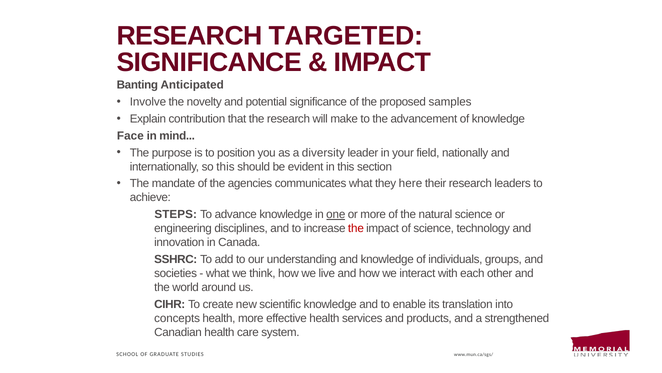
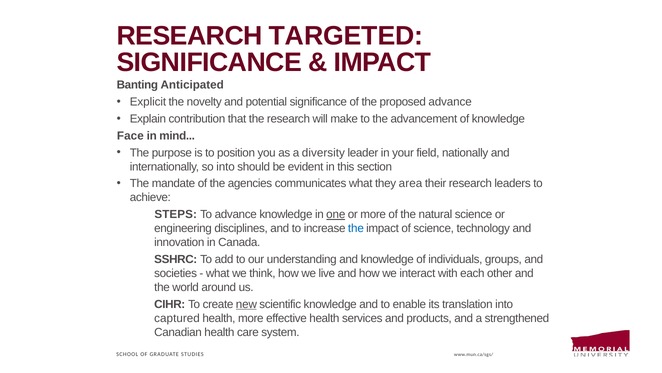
Involve: Involve -> Explicit
proposed samples: samples -> advance
so this: this -> into
here: here -> area
the at (356, 228) colour: red -> blue
new underline: none -> present
concepts: concepts -> captured
